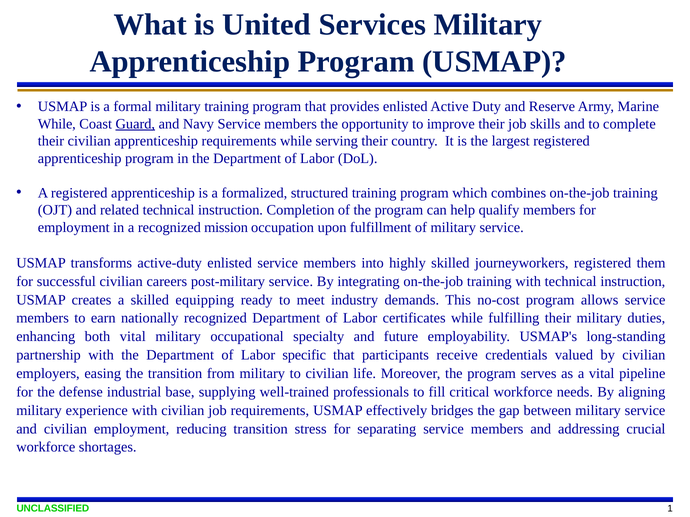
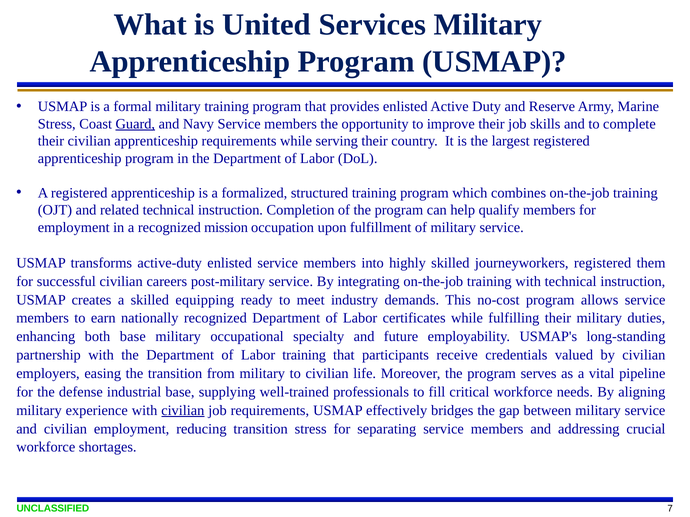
While at (57, 124): While -> Stress
both vital: vital -> base
Labor specific: specific -> training
civilian at (183, 411) underline: none -> present
1: 1 -> 7
